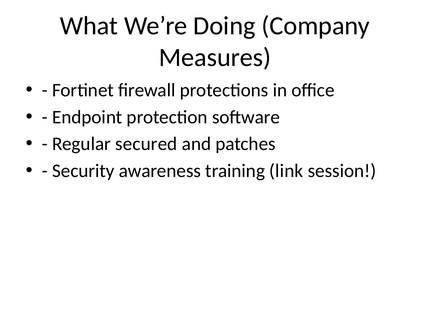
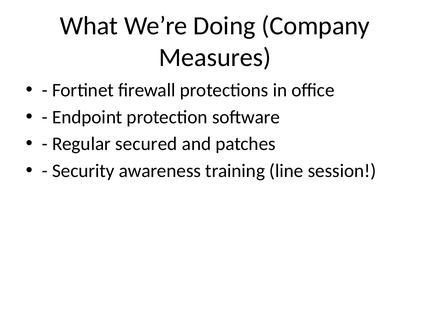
link: link -> line
